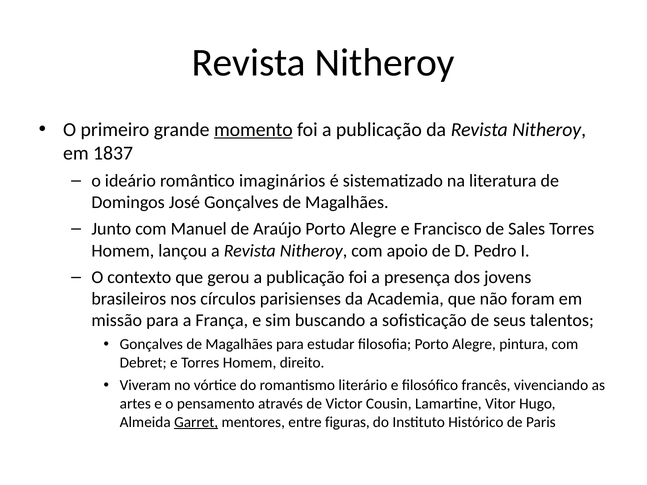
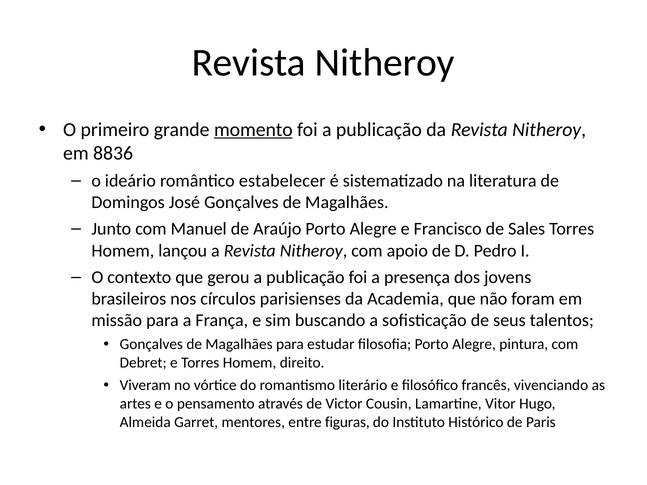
1837: 1837 -> 8836
imaginários: imaginários -> estabelecer
Garret underline: present -> none
